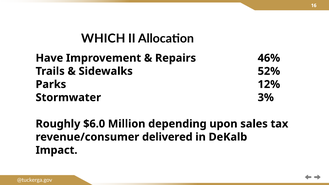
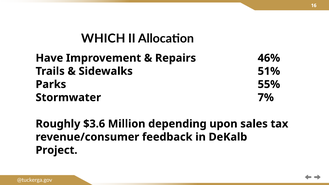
52%: 52% -> 51%
12%: 12% -> 55%
3%: 3% -> 7%
$6.0: $6.0 -> $3.6
delivered: delivered -> feedback
Impact: Impact -> Project
